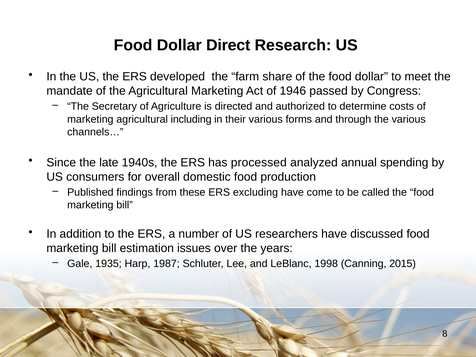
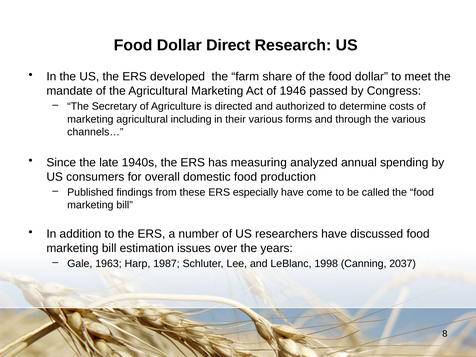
processed: processed -> measuring
excluding: excluding -> especially
1935: 1935 -> 1963
2015: 2015 -> 2037
